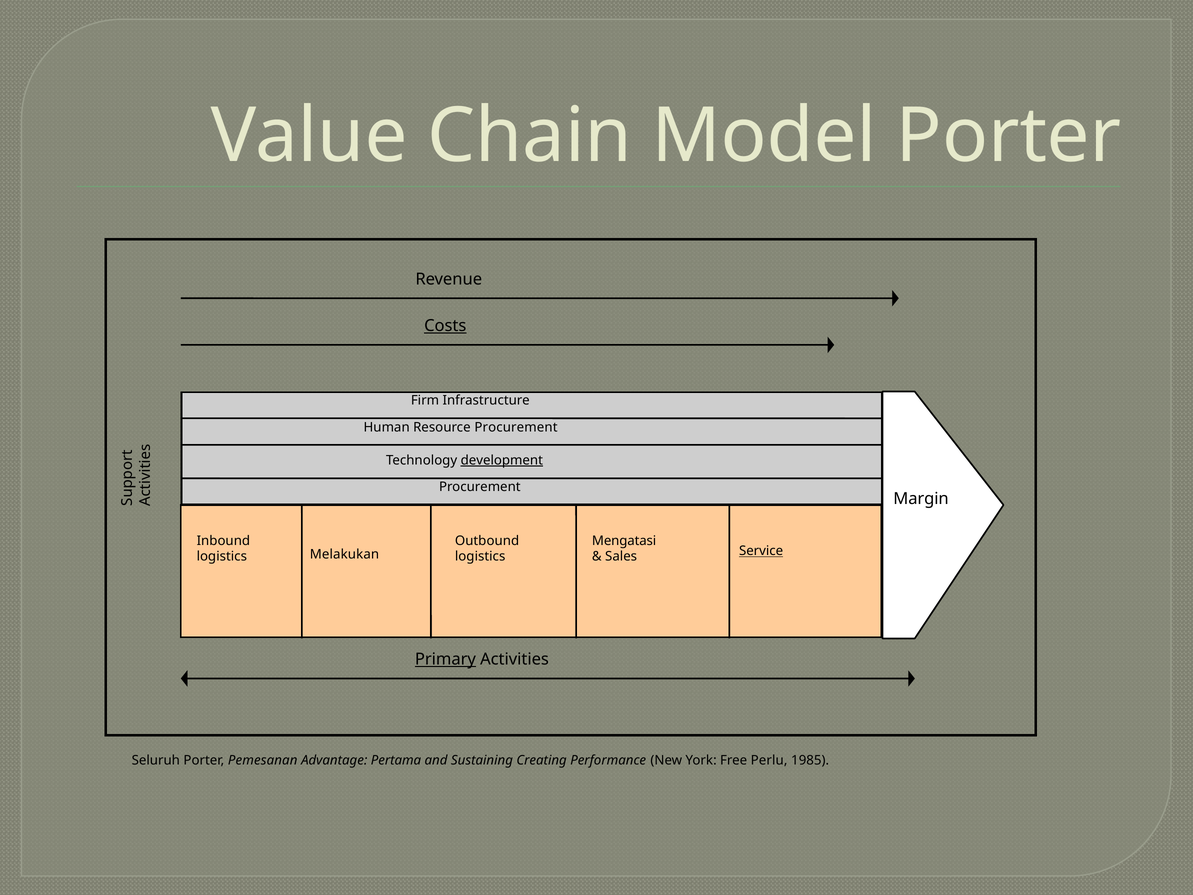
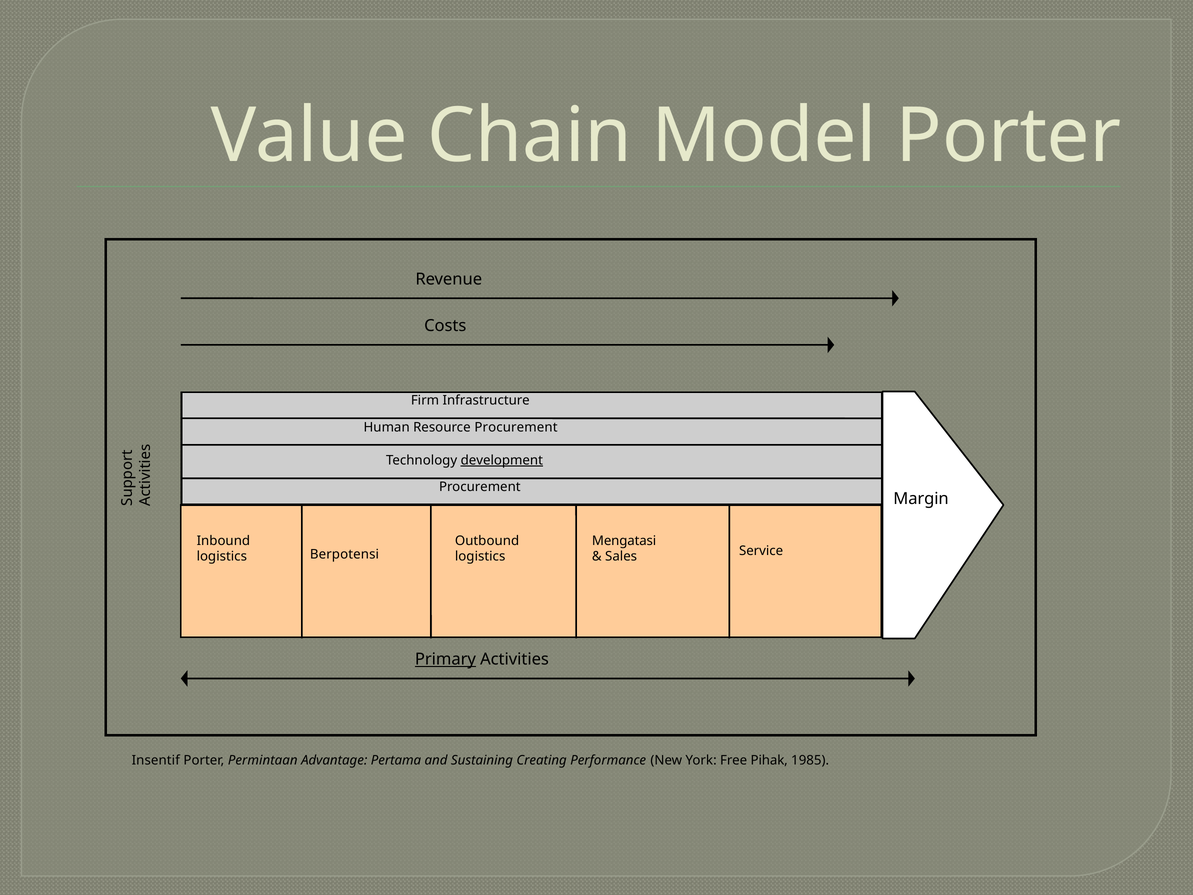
Costs underline: present -> none
Melakukan: Melakukan -> Berpotensi
Service underline: present -> none
Seluruh: Seluruh -> Insentif
Pemesanan: Pemesanan -> Permintaan
Perlu: Perlu -> Pihak
